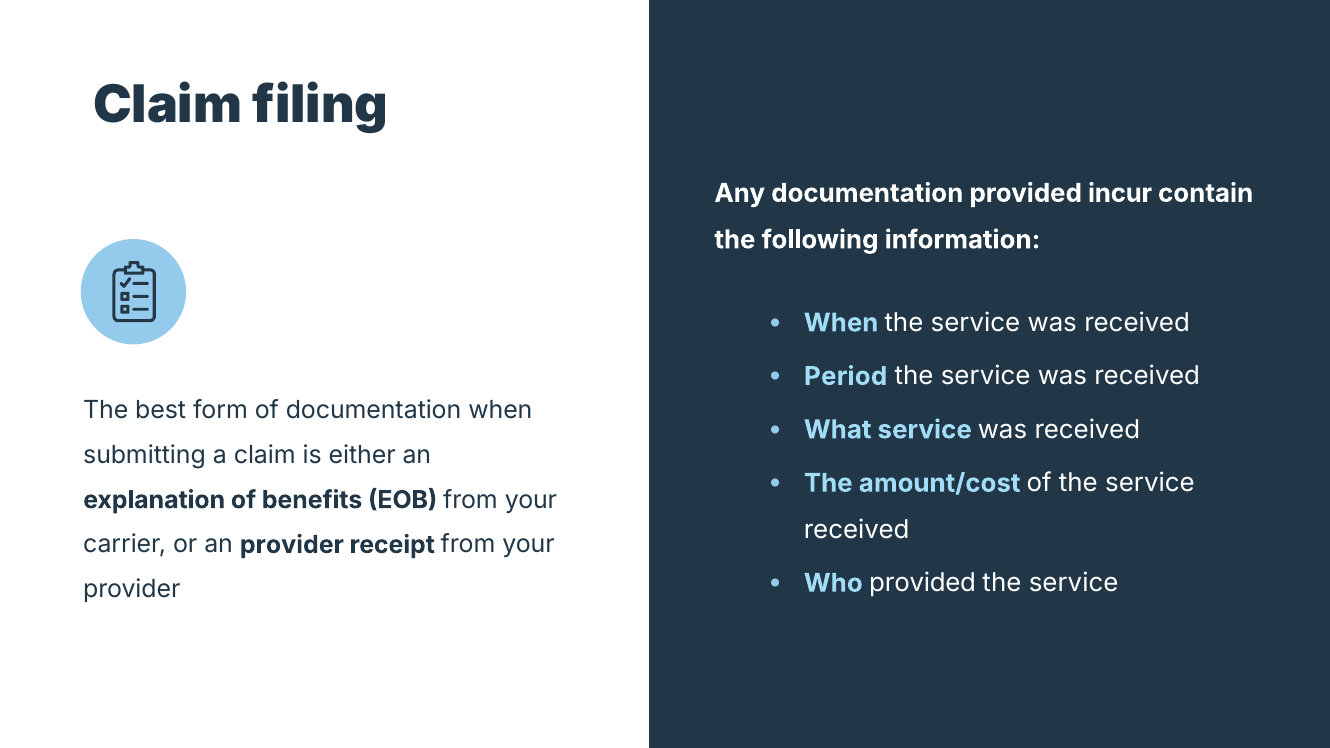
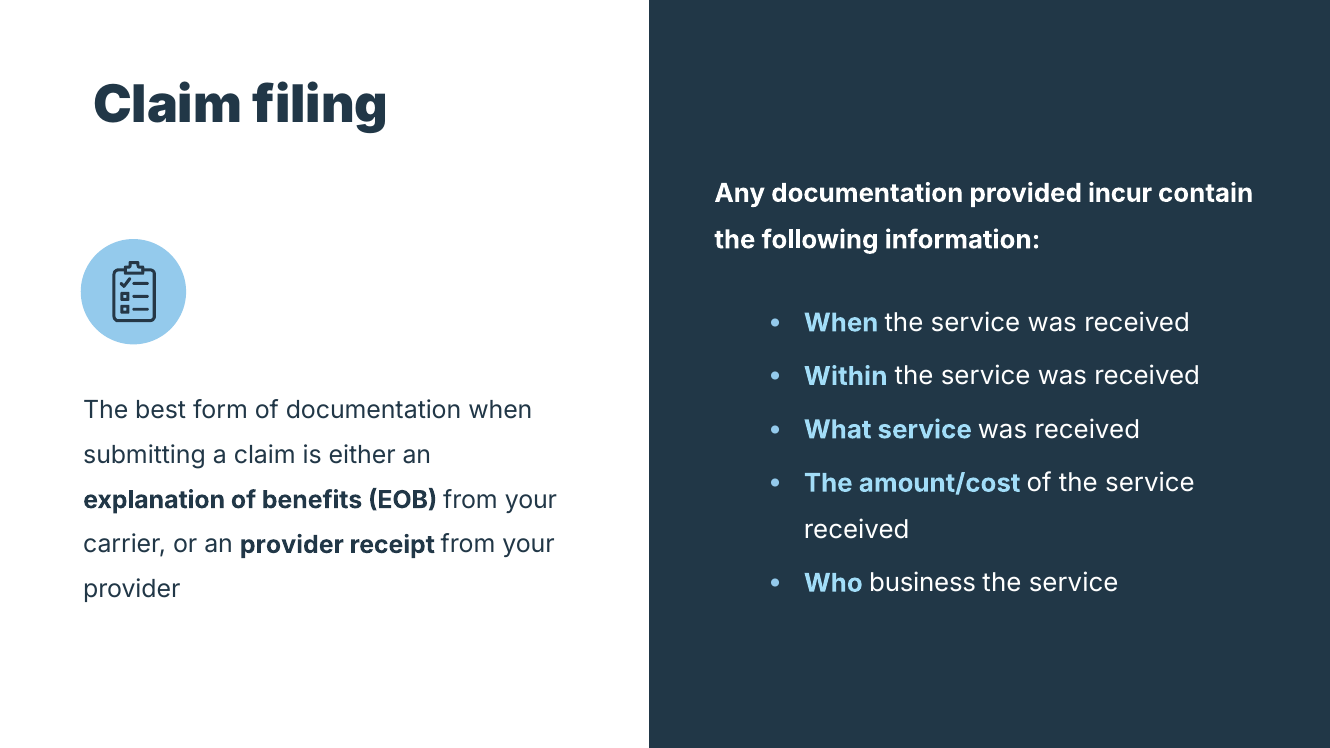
Period: Period -> Within
Who provided: provided -> business
